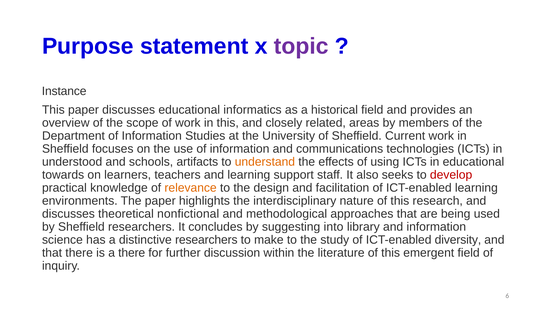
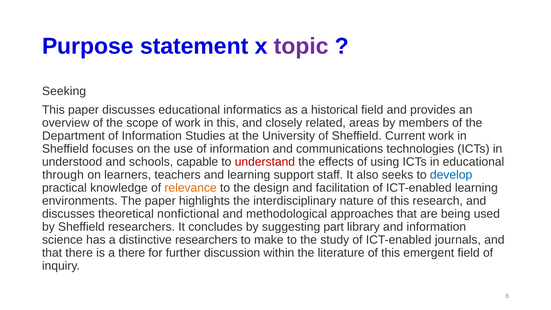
Instance: Instance -> Seeking
artifacts: artifacts -> capable
understand colour: orange -> red
towards: towards -> through
develop colour: red -> blue
into: into -> part
diversity: diversity -> journals
